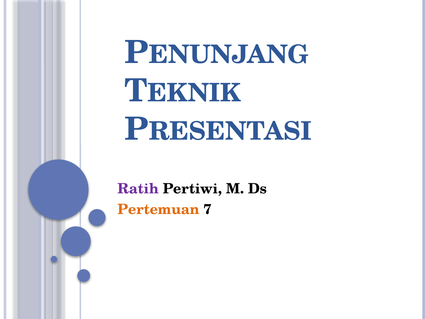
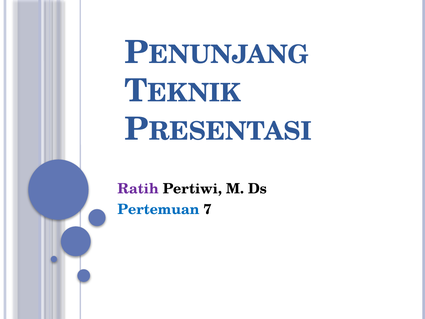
Pertemuan colour: orange -> blue
